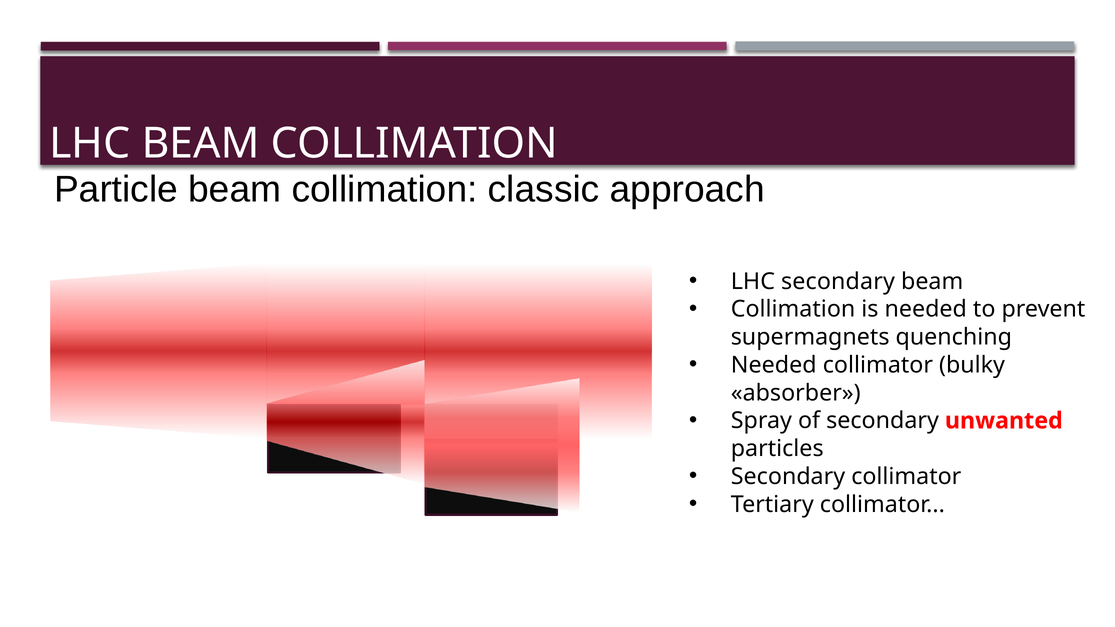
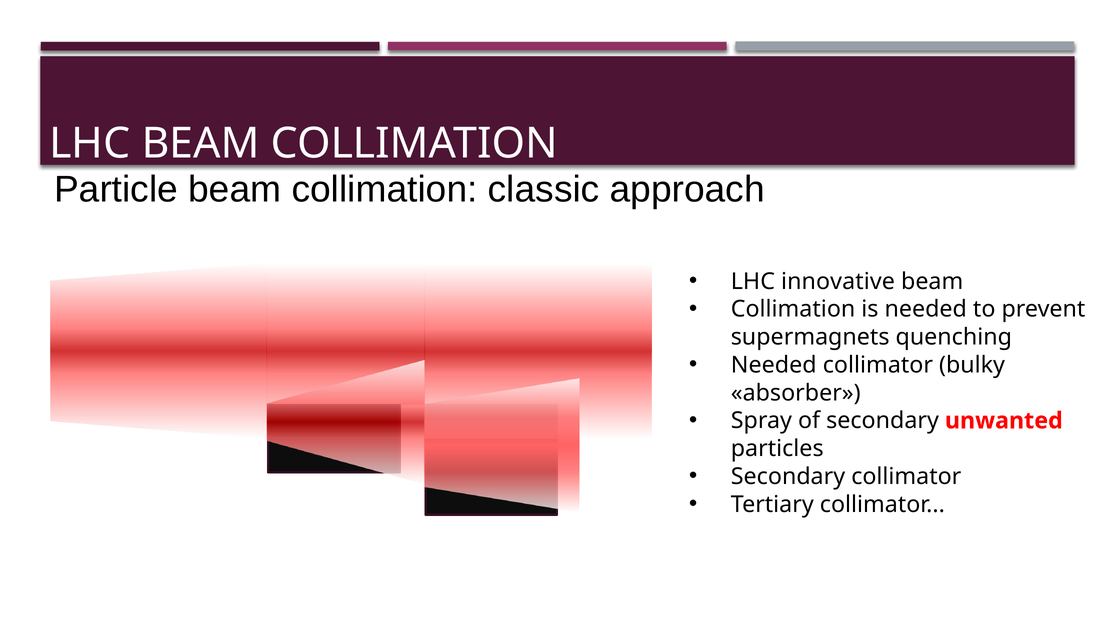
LHC secondary: secondary -> innovative
